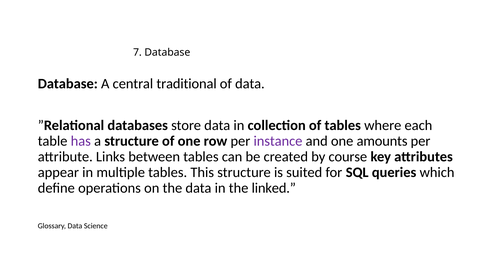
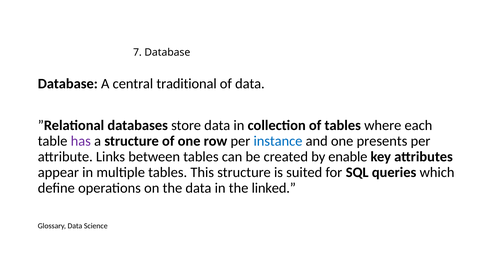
instance colour: purple -> blue
amounts: amounts -> presents
course: course -> enable
